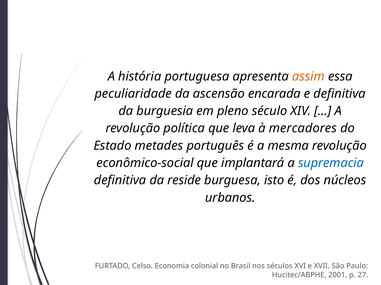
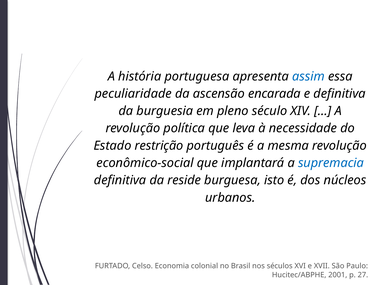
assim colour: orange -> blue
mercadores: mercadores -> necessidade
metades: metades -> restrição
